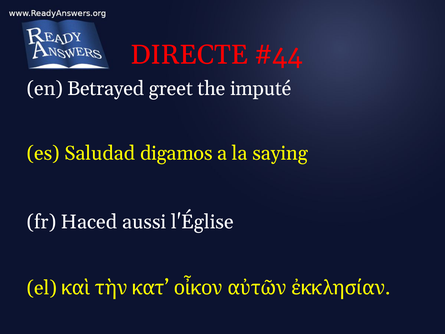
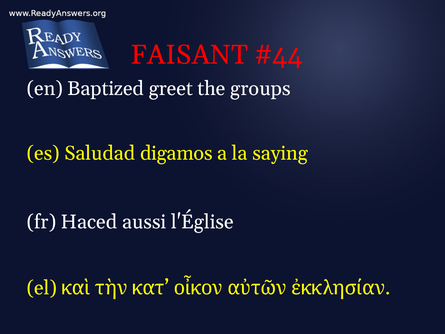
DIRECTE: DIRECTE -> FAISANT
Betrayed: Betrayed -> Baptized
imputé: imputé -> groups
